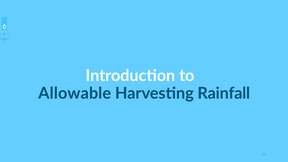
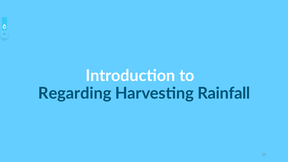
Allowable: Allowable -> Regarding
